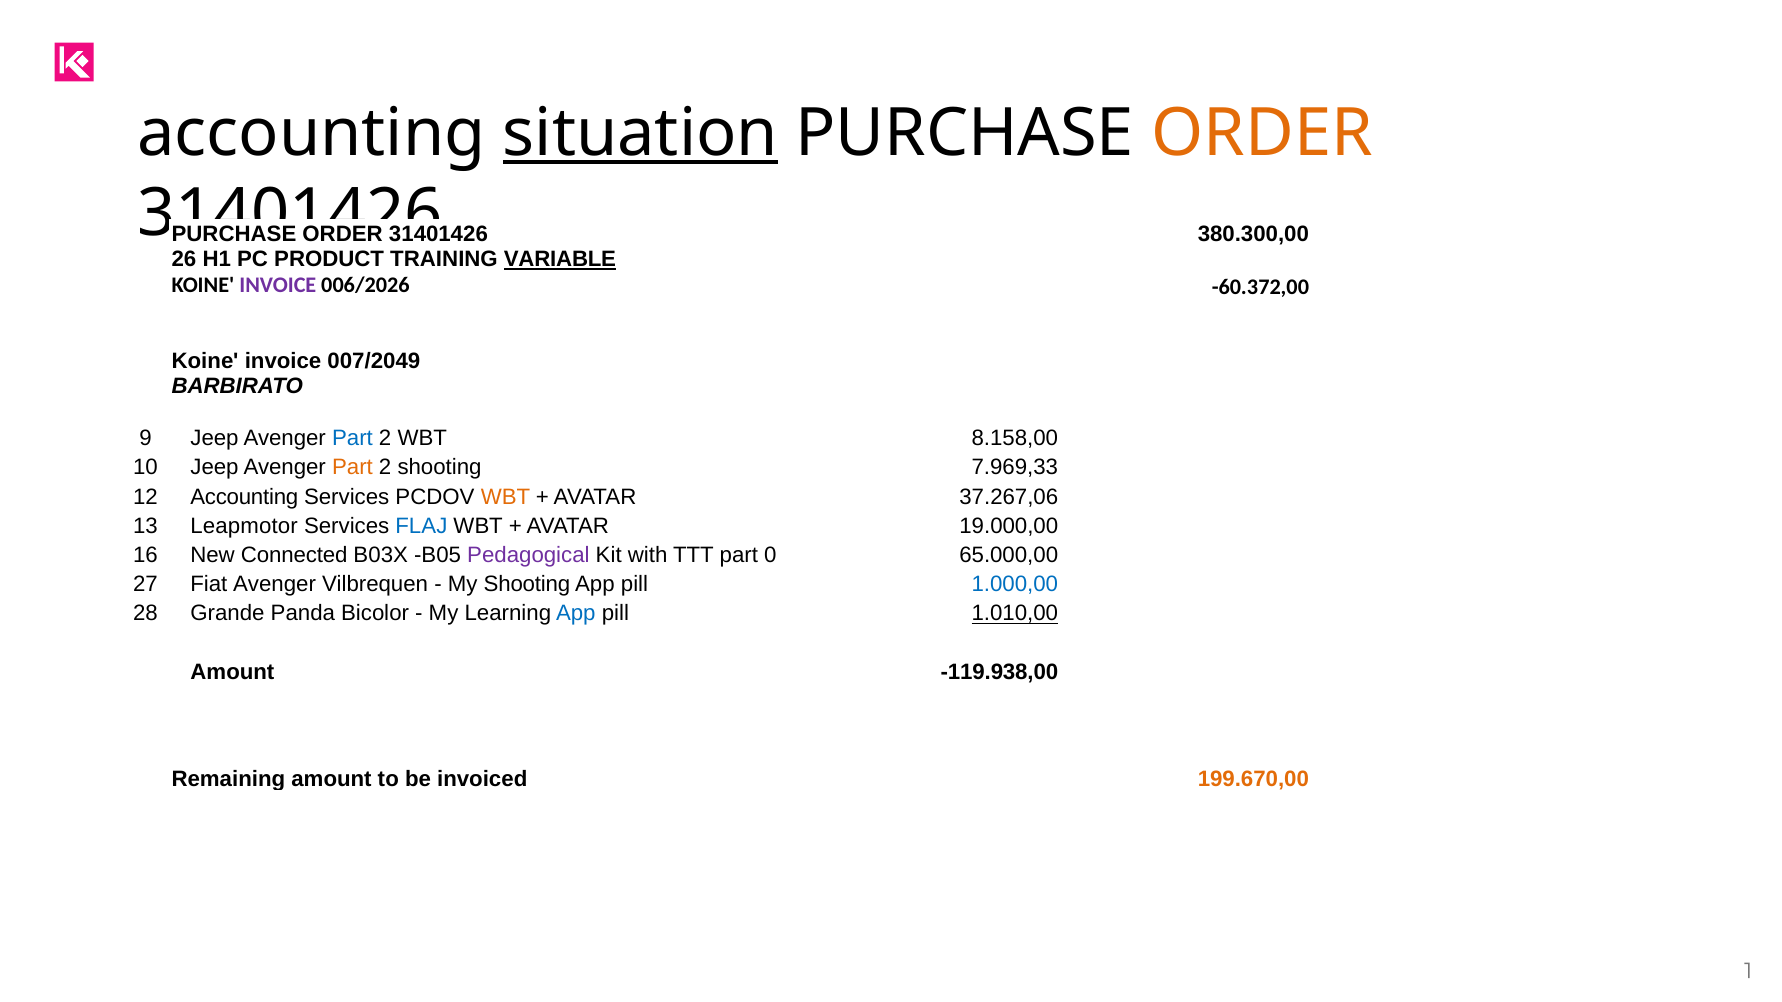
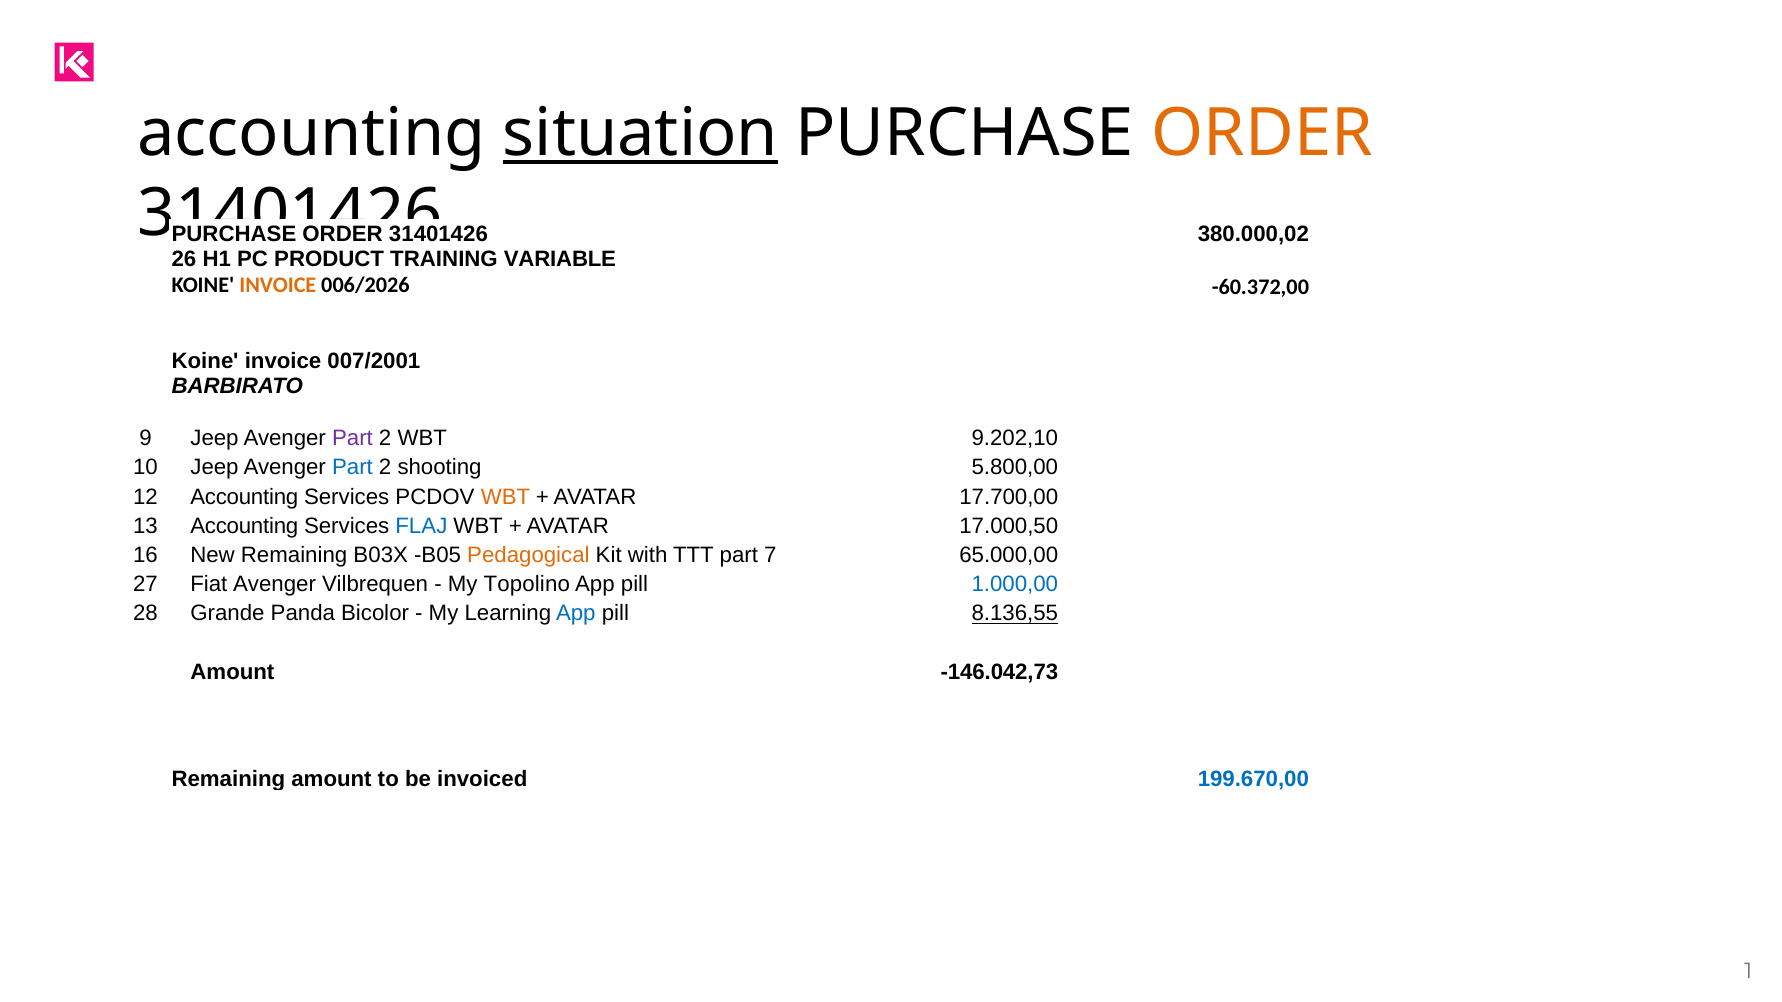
380.300,00: 380.300,00 -> 380.000,02
VARIABLE underline: present -> none
INVOICE at (278, 285) colour: purple -> orange
007/2049: 007/2049 -> 007/2001
Part at (353, 439) colour: blue -> purple
8.158,00: 8.158,00 -> 9.202,10
Part at (353, 468) colour: orange -> blue
7.969,33: 7.969,33 -> 5.800,00
37.267,06: 37.267,06 -> 17.700,00
13 Leapmotor: Leapmotor -> Accounting
19.000,00: 19.000,00 -> 17.000,50
New Connected: Connected -> Remaining
Pedagogical colour: purple -> orange
0: 0 -> 7
My Shooting: Shooting -> Topolino
1.010,00: 1.010,00 -> 8.136,55
-119.938,00: -119.938,00 -> -146.042,73
199.670,00 colour: orange -> blue
